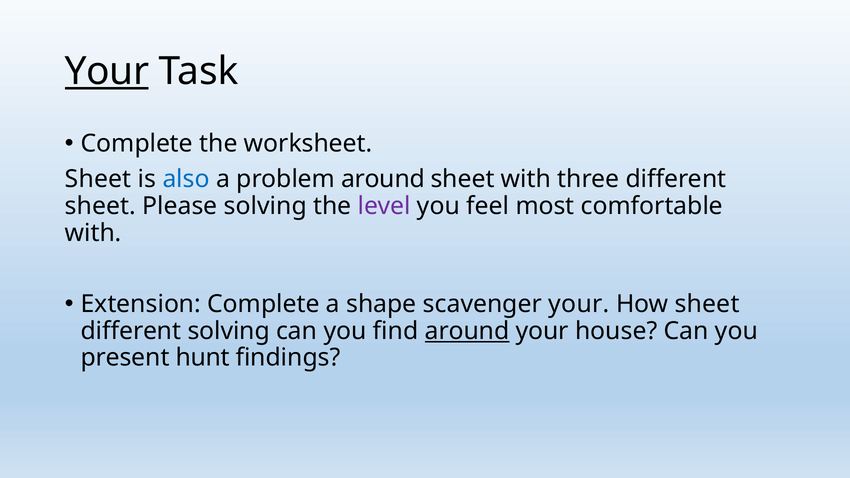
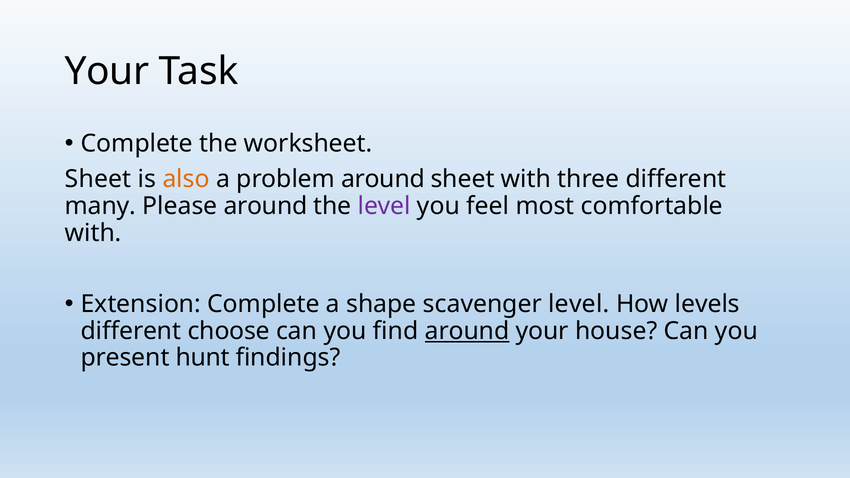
Your at (107, 71) underline: present -> none
also colour: blue -> orange
sheet at (100, 206): sheet -> many
Please solving: solving -> around
scavenger your: your -> level
How sheet: sheet -> levels
different solving: solving -> choose
